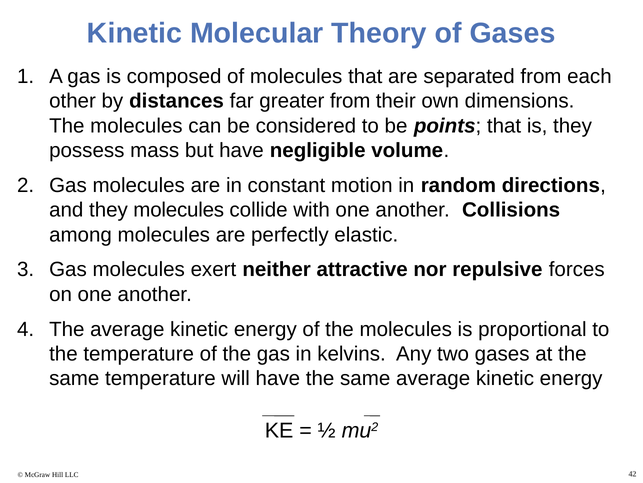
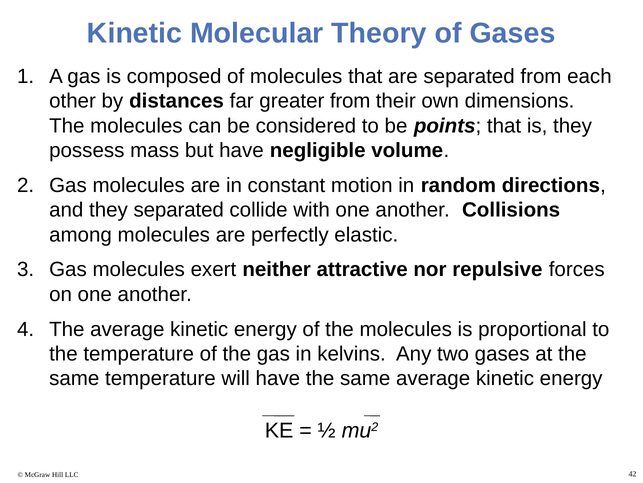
they molecules: molecules -> separated
